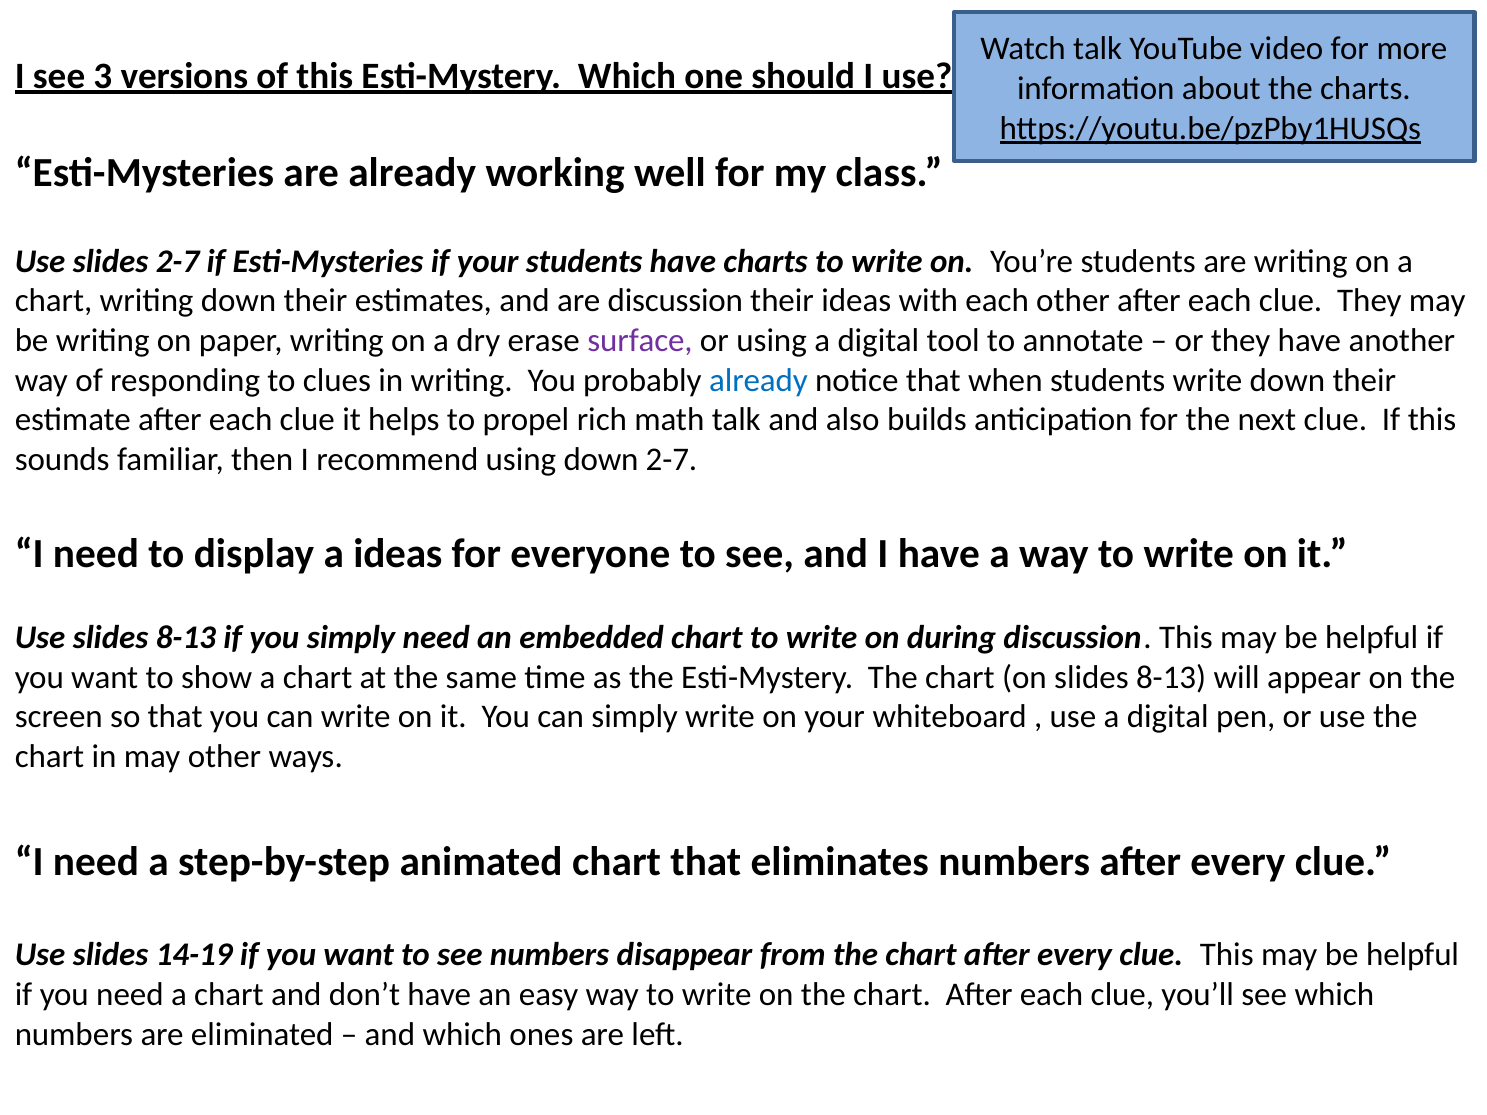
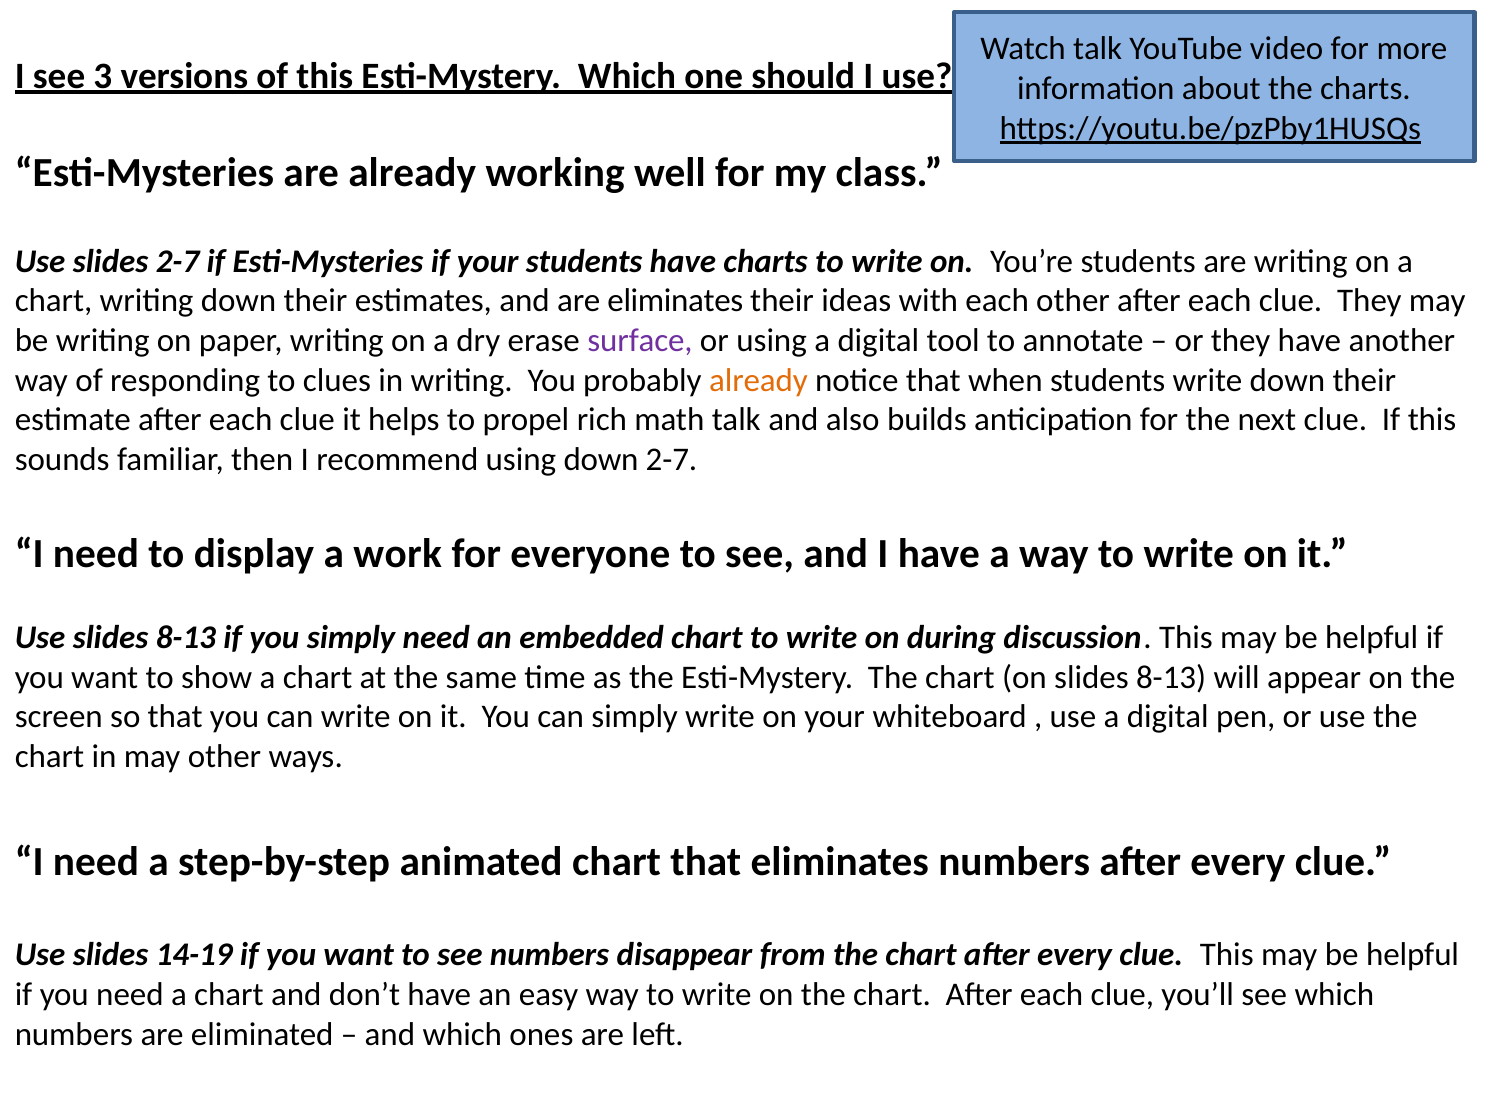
are discussion: discussion -> eliminates
already at (758, 380) colour: blue -> orange
a ideas: ideas -> work
